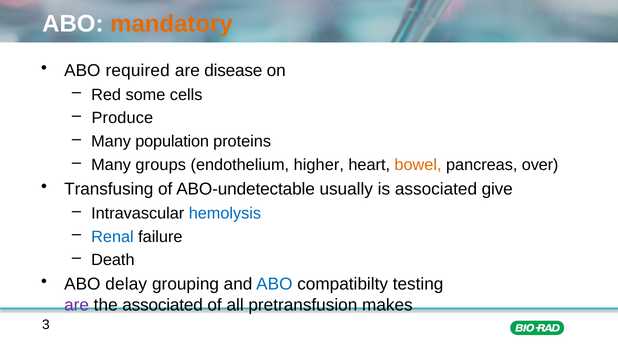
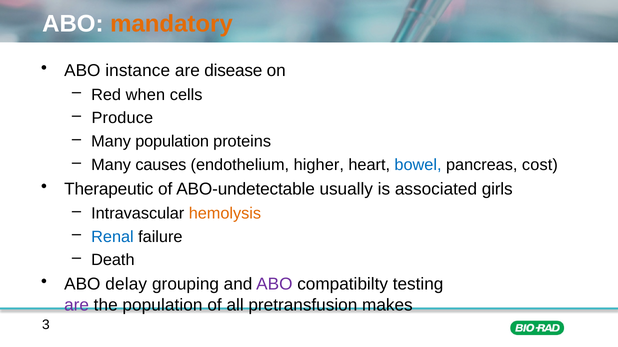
required: required -> instance
some: some -> when
groups: groups -> causes
bowel colour: orange -> blue
over: over -> cost
Transfusing: Transfusing -> Therapeutic
give: give -> girls
hemolysis colour: blue -> orange
ABO at (274, 285) colour: blue -> purple
the associated: associated -> population
